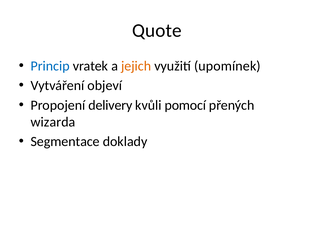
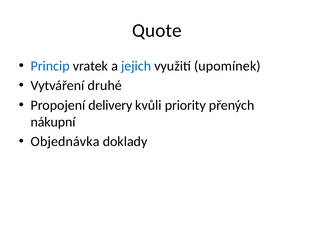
jejich colour: orange -> blue
objeví: objeví -> druhé
pomocí: pomocí -> priority
wizarda: wizarda -> nákupní
Segmentace: Segmentace -> Objednávka
